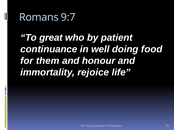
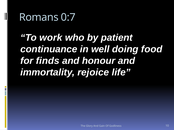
9:7: 9:7 -> 0:7
great: great -> work
them: them -> finds
